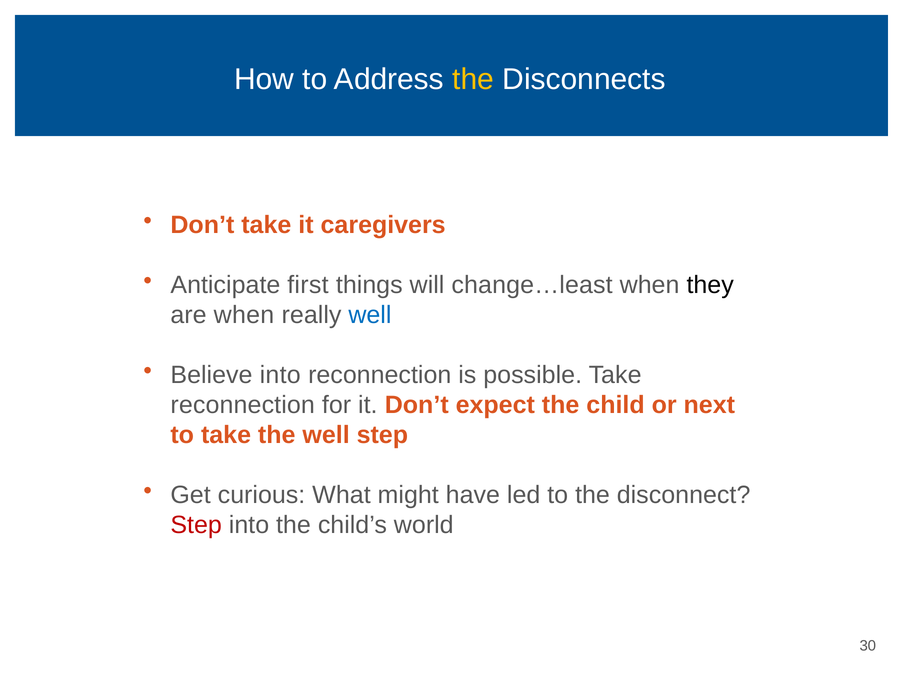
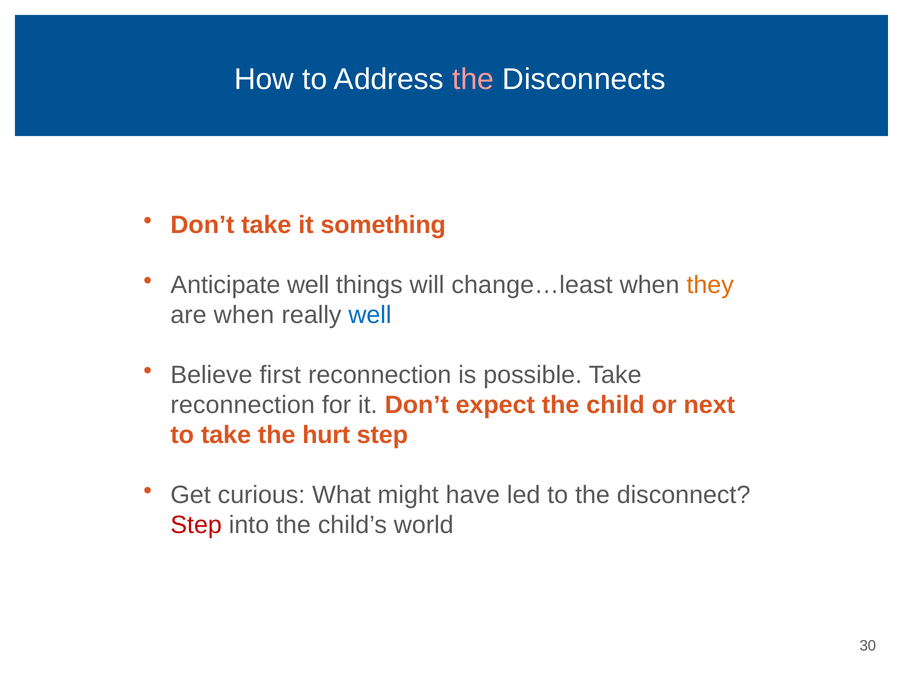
the at (473, 79) colour: yellow -> pink
caregivers: caregivers -> something
Anticipate first: first -> well
they colour: black -> orange
Believe into: into -> first
the well: well -> hurt
